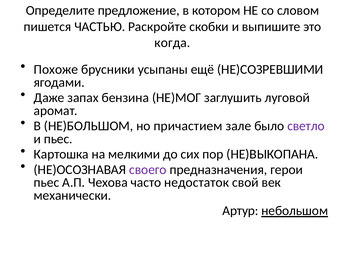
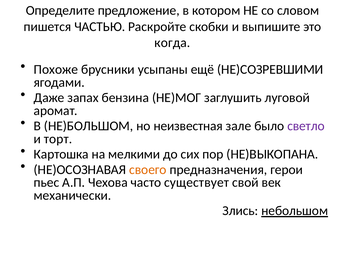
причастием: причастием -> неизвестная
и пьес: пьес -> торт
своего colour: purple -> orange
недостаток: недостаток -> существует
Артур: Артур -> Злись
